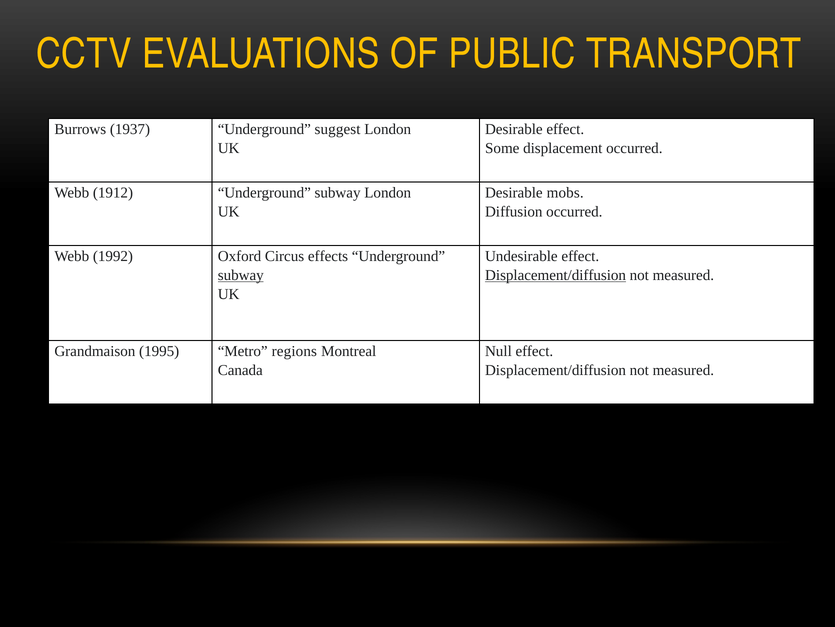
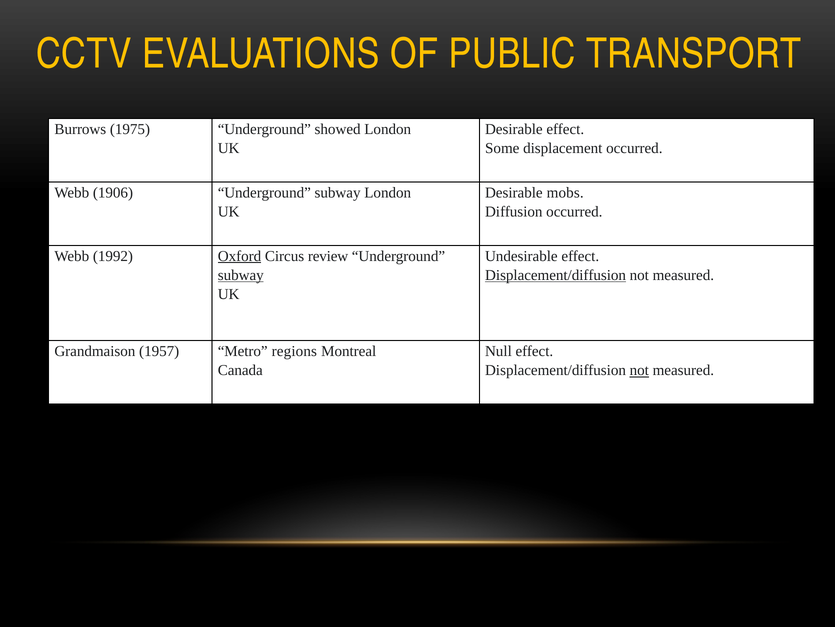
1937: 1937 -> 1975
suggest: suggest -> showed
1912: 1912 -> 1906
Oxford underline: none -> present
effects: effects -> review
1995: 1995 -> 1957
not at (639, 370) underline: none -> present
